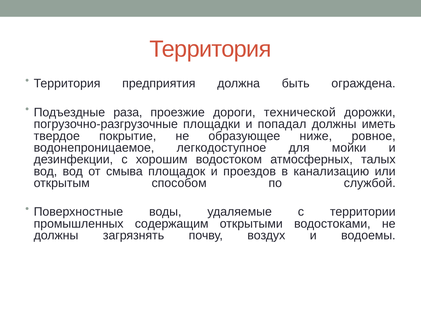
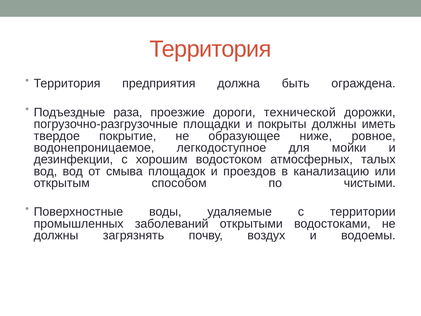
попадал: попадал -> покрыты
службой: службой -> чистыми
содержащим: содержащим -> заболеваний
